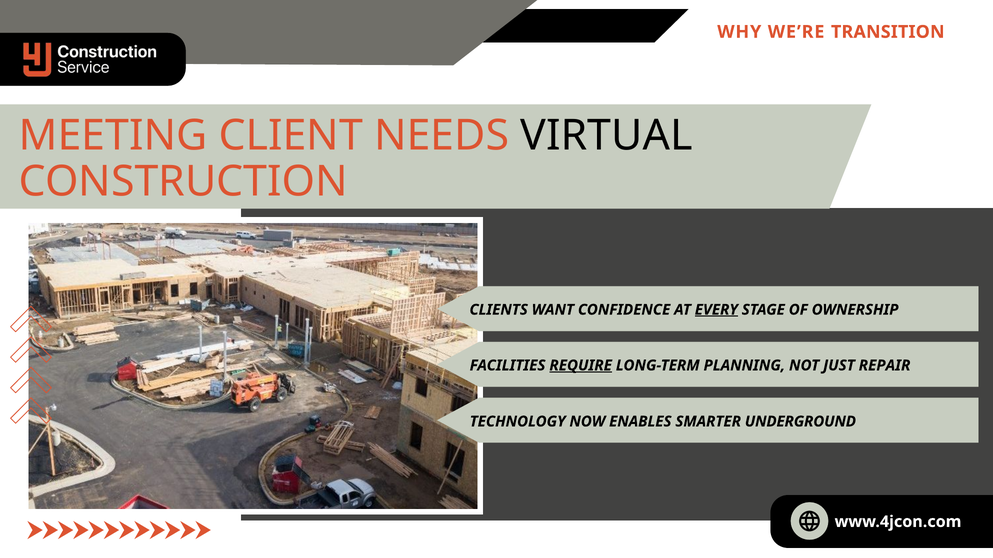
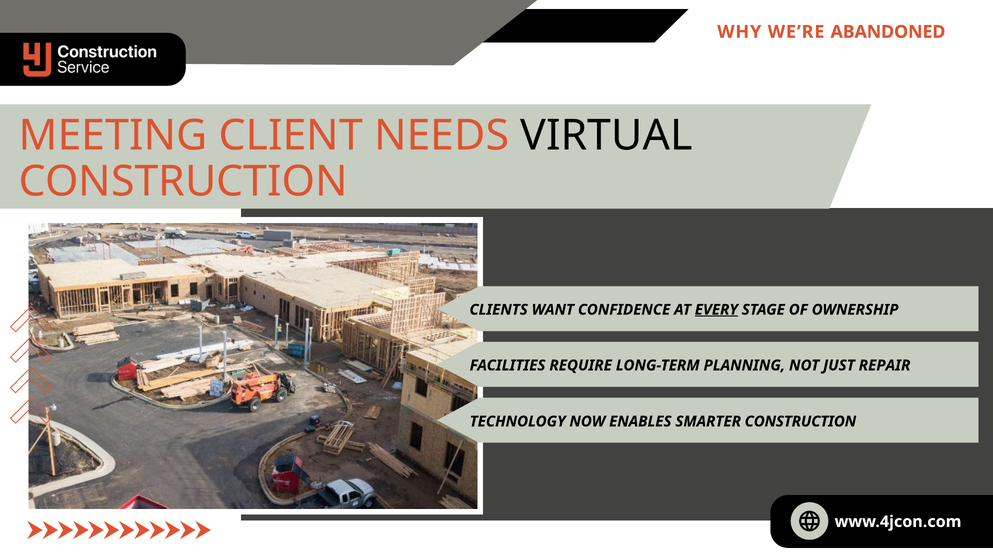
TRANSITION: TRANSITION -> ABANDONED
REQUIRE underline: present -> none
SMARTER UNDERGROUND: UNDERGROUND -> CONSTRUCTION
